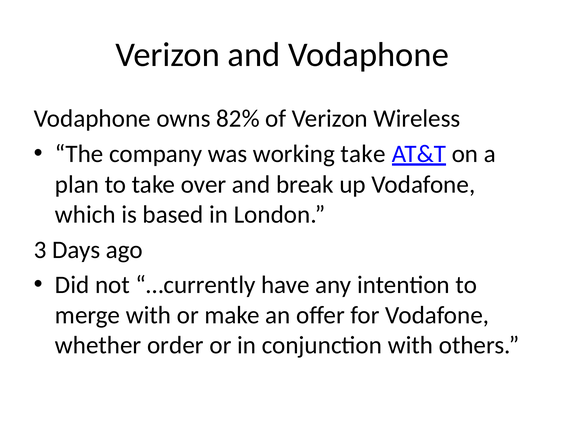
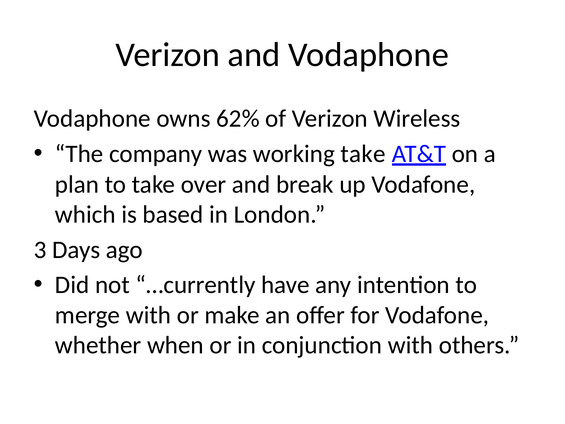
82%: 82% -> 62%
order: order -> when
